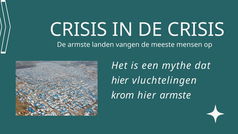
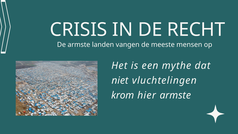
DE CRISIS: CRISIS -> RECHT
hier at (120, 80): hier -> niet
